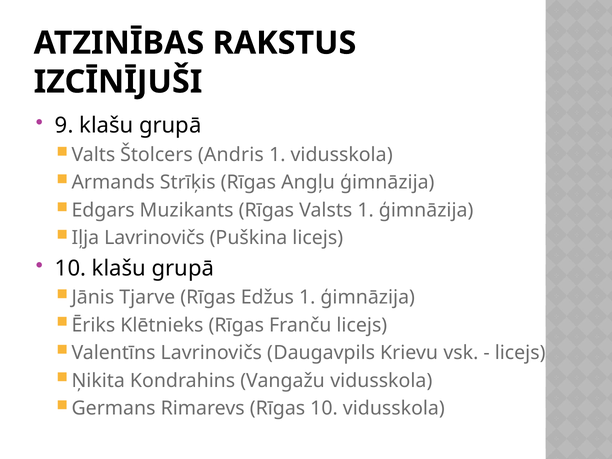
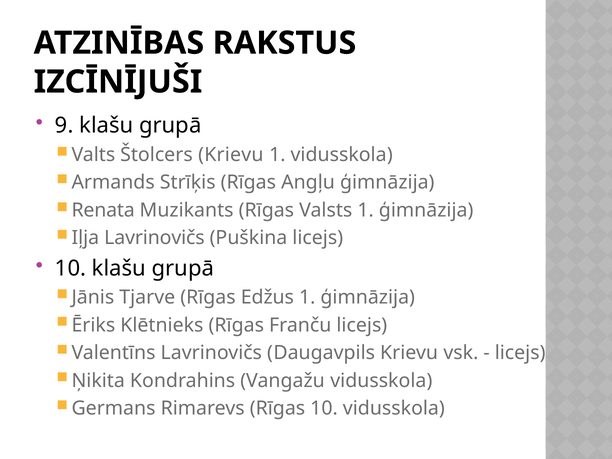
Štolcers Andris: Andris -> Krievu
Edgars: Edgars -> Renata
